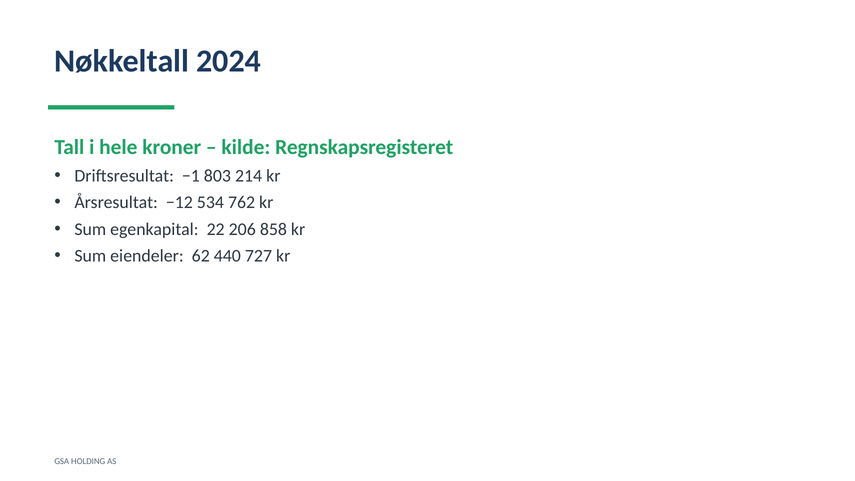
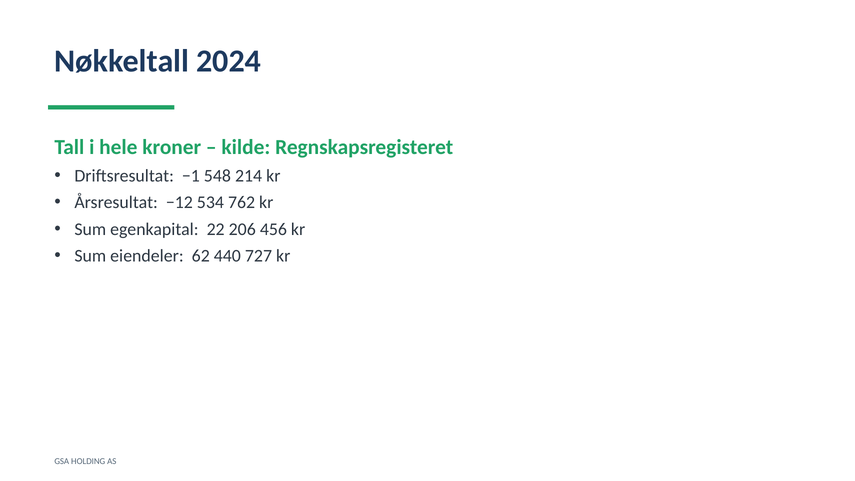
803: 803 -> 548
858: 858 -> 456
